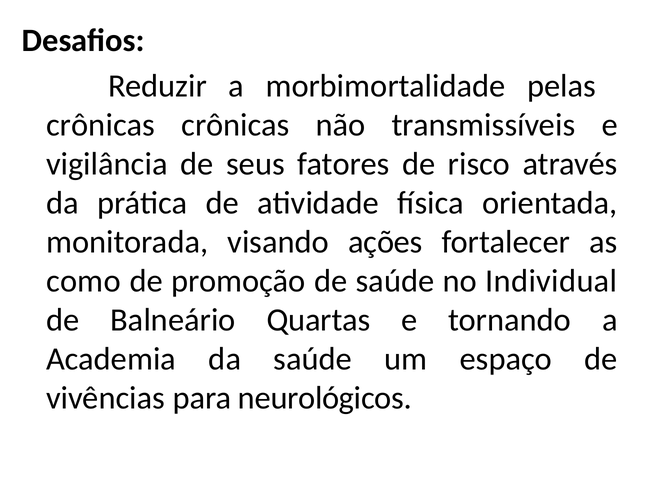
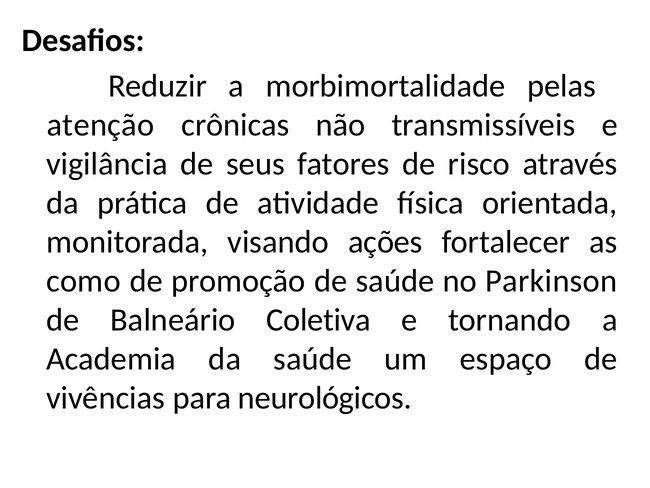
crônicas at (101, 125): crônicas -> atenção
Individual: Individual -> Parkinson
Quartas: Quartas -> Coletiva
